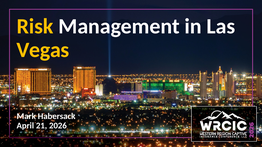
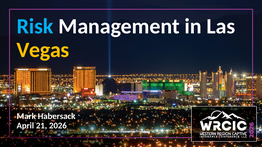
Risk colour: yellow -> light blue
